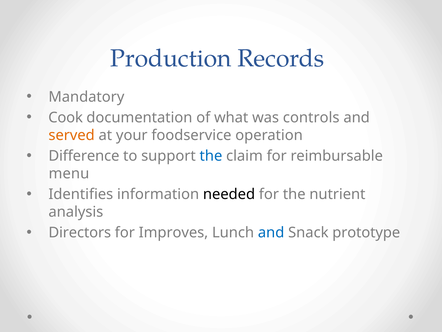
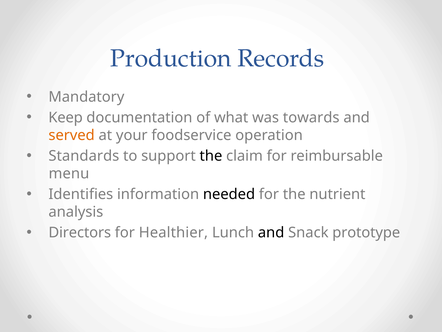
Cook: Cook -> Keep
controls: controls -> towards
Difference: Difference -> Standards
the at (211, 156) colour: blue -> black
Improves: Improves -> Healthier
and at (271, 232) colour: blue -> black
